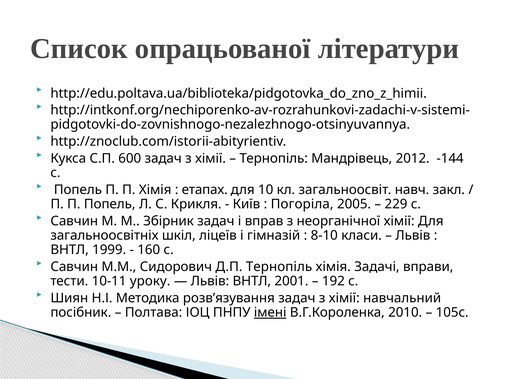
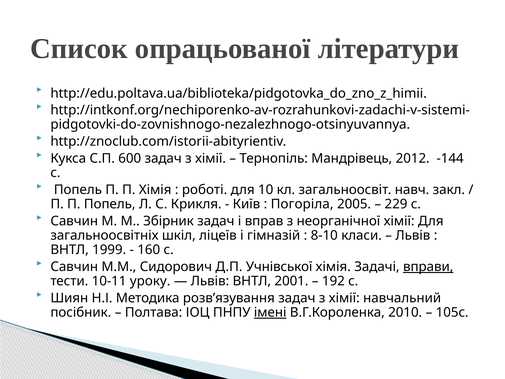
етапах: етапах -> роботі
Д.П Тернопіль: Тернопіль -> Учнівської
вправи underline: none -> present
